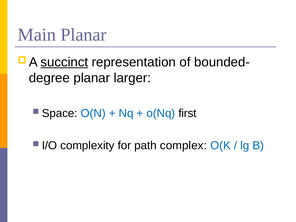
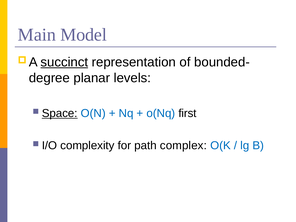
Main Planar: Planar -> Model
larger: larger -> levels
Space underline: none -> present
